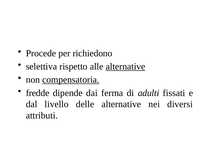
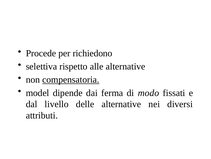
alternative at (126, 66) underline: present -> none
fredde: fredde -> model
adulti: adulti -> modo
